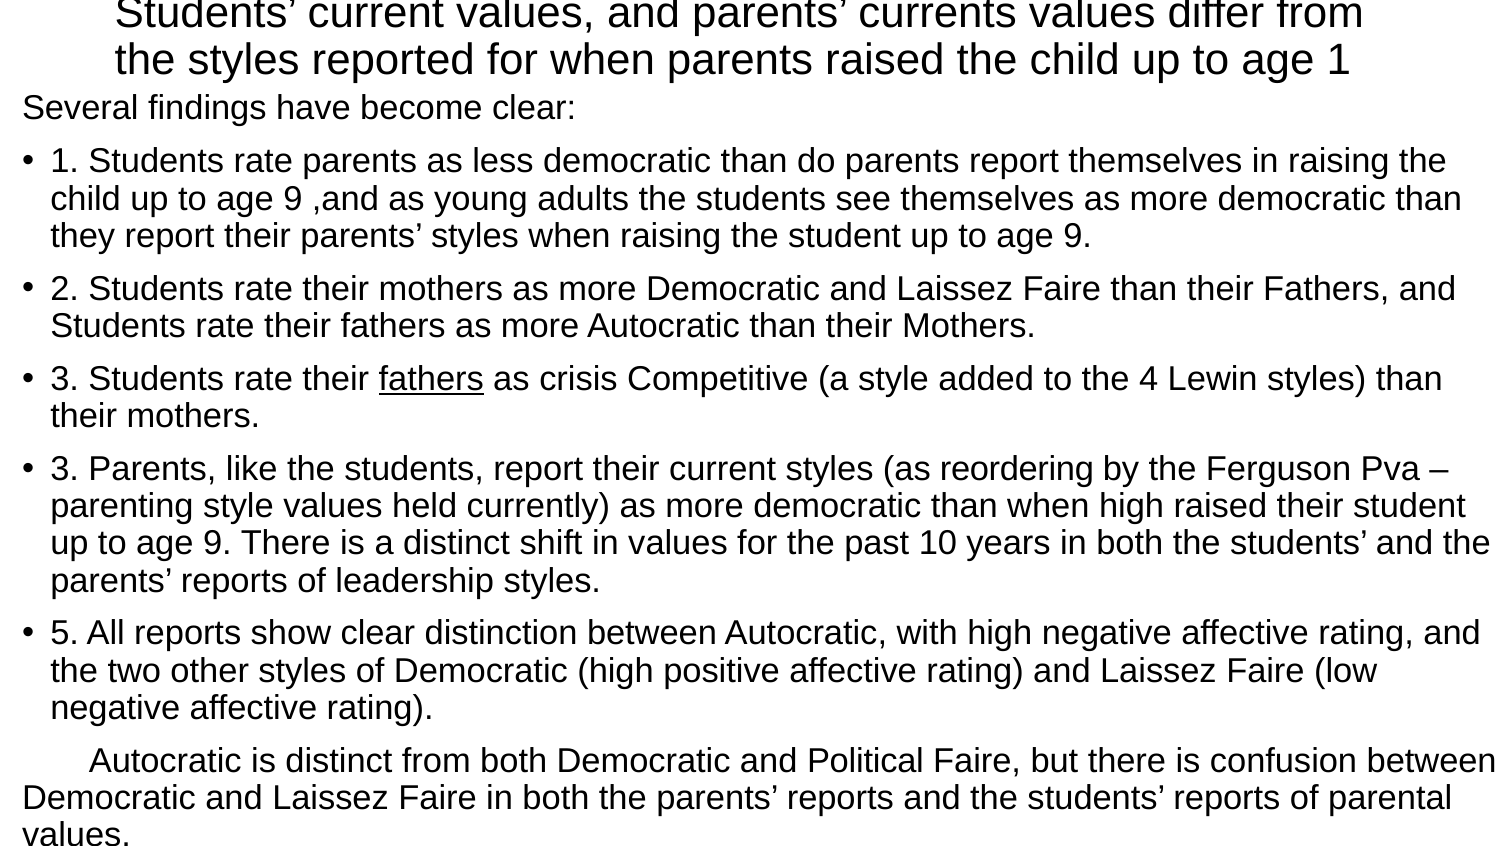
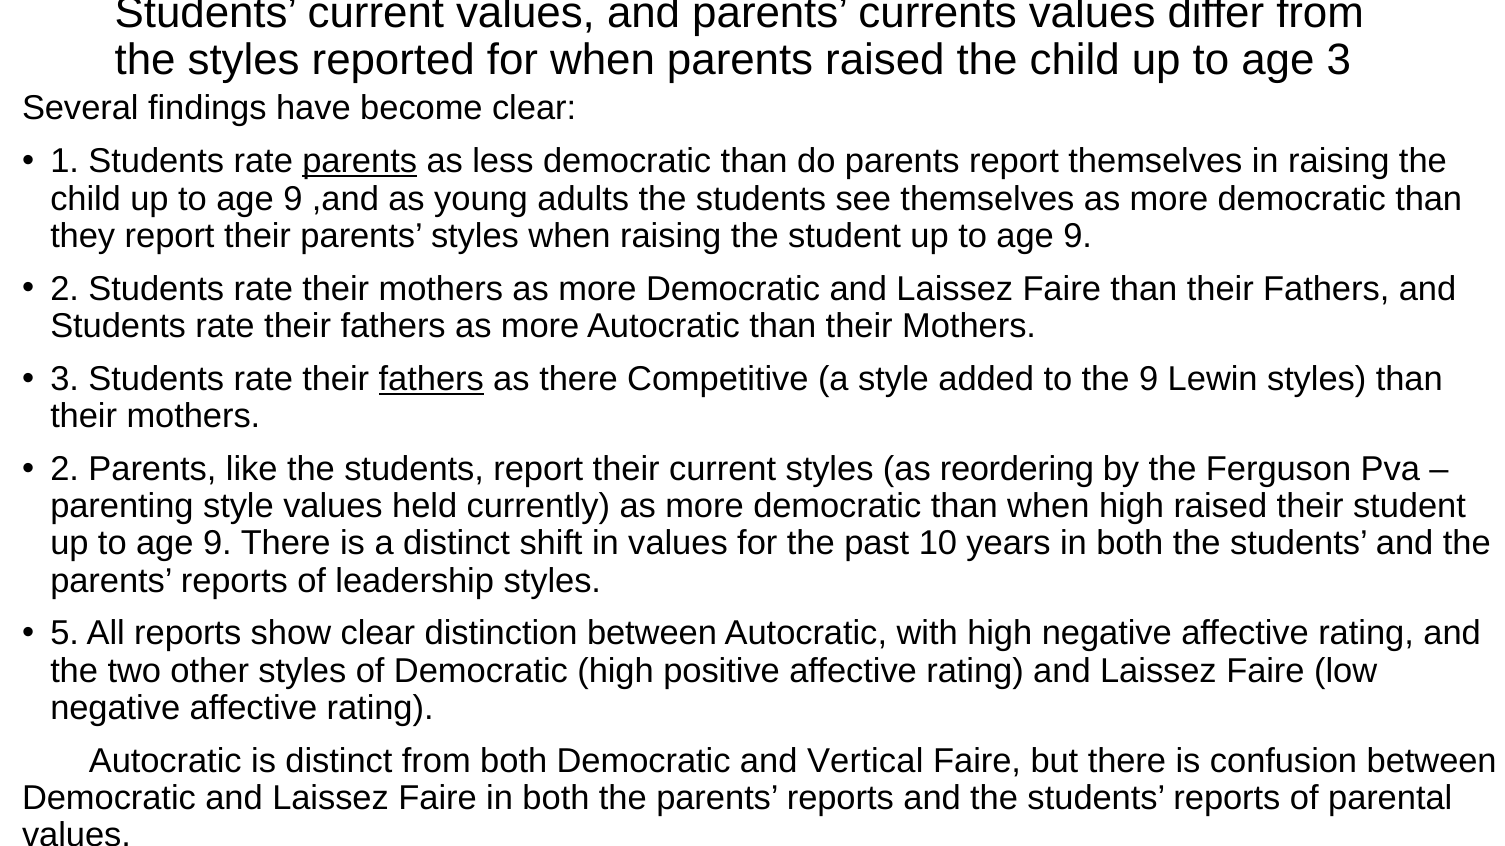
age 1: 1 -> 3
parents at (360, 162) underline: none -> present
as crisis: crisis -> there
the 4: 4 -> 9
3 at (65, 469): 3 -> 2
Political: Political -> Vertical
